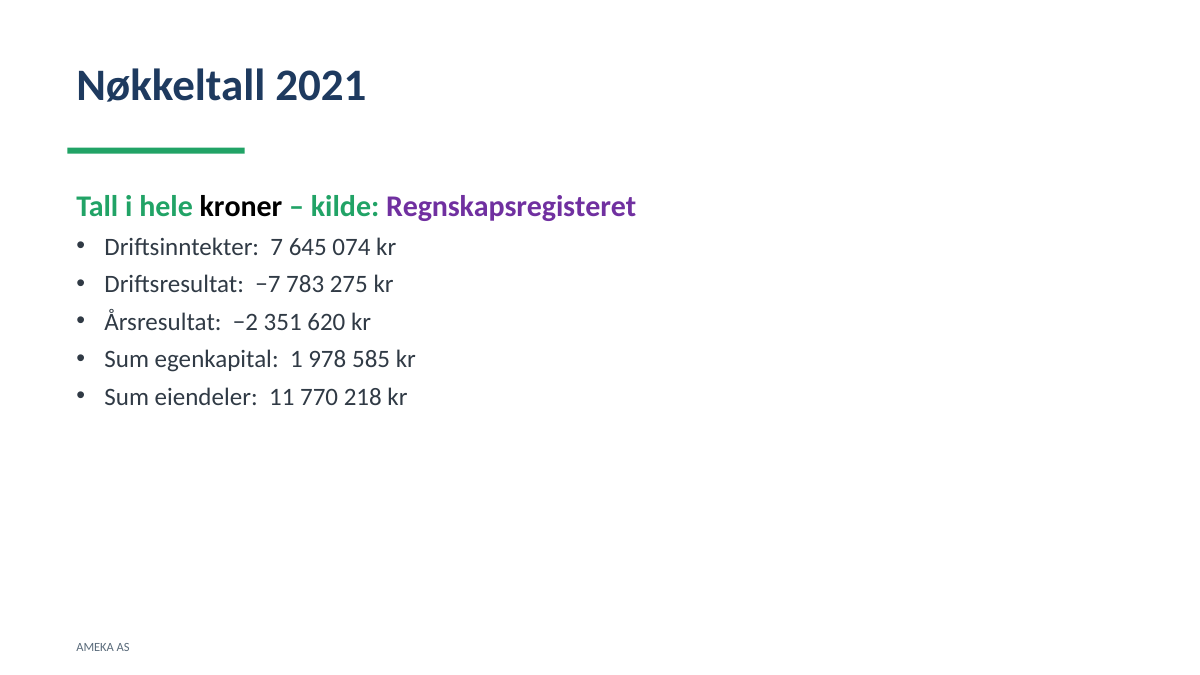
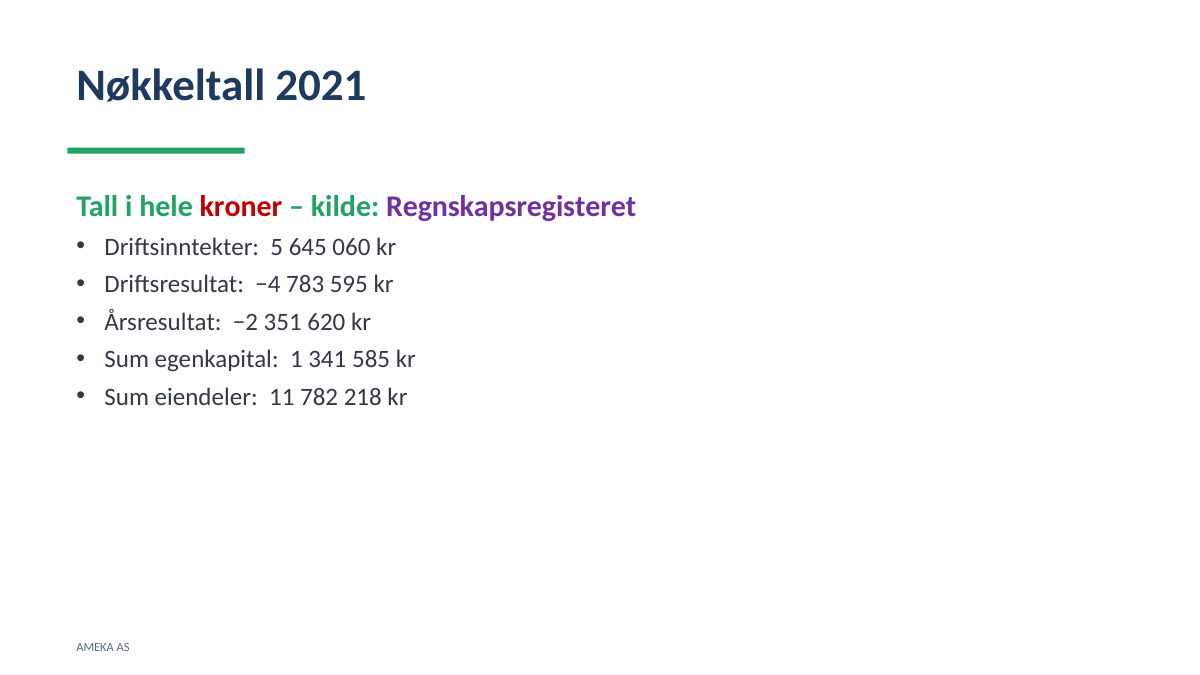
kroner colour: black -> red
7: 7 -> 5
074: 074 -> 060
−7: −7 -> −4
275: 275 -> 595
978: 978 -> 341
770: 770 -> 782
